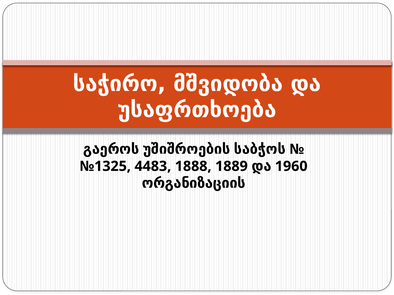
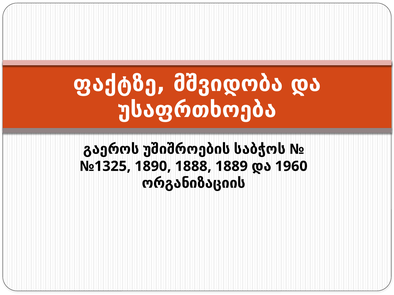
საჭირო: საჭირო -> ფაქტზე
4483: 4483 -> 1890
